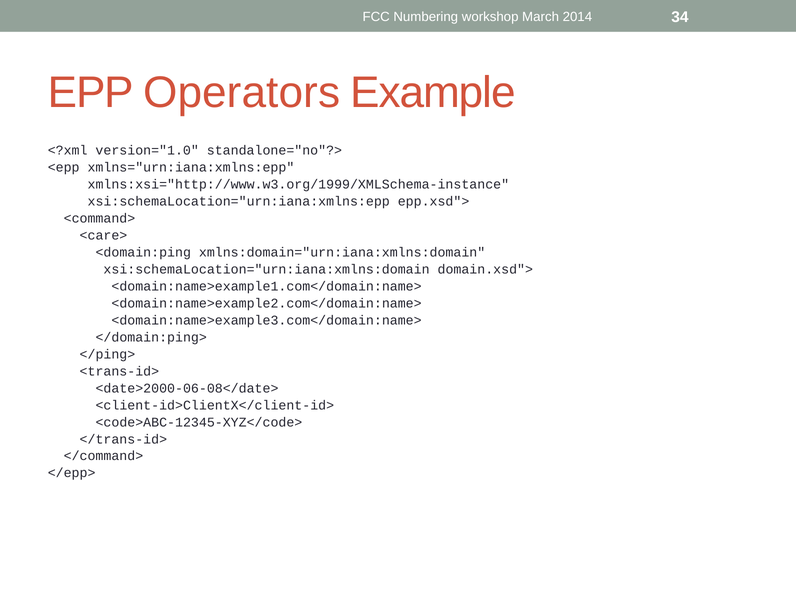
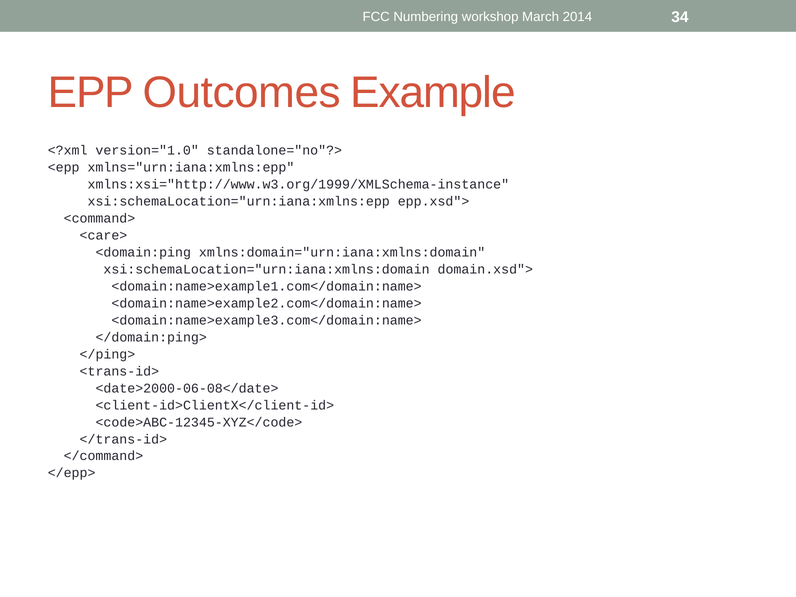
Operators: Operators -> Outcomes
